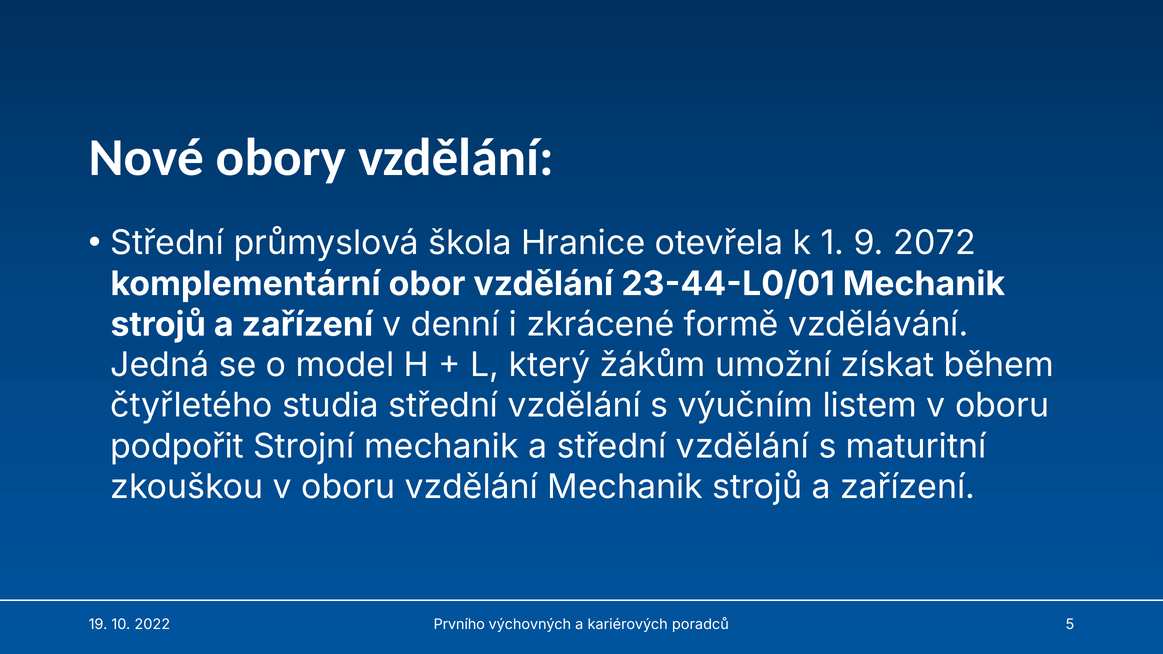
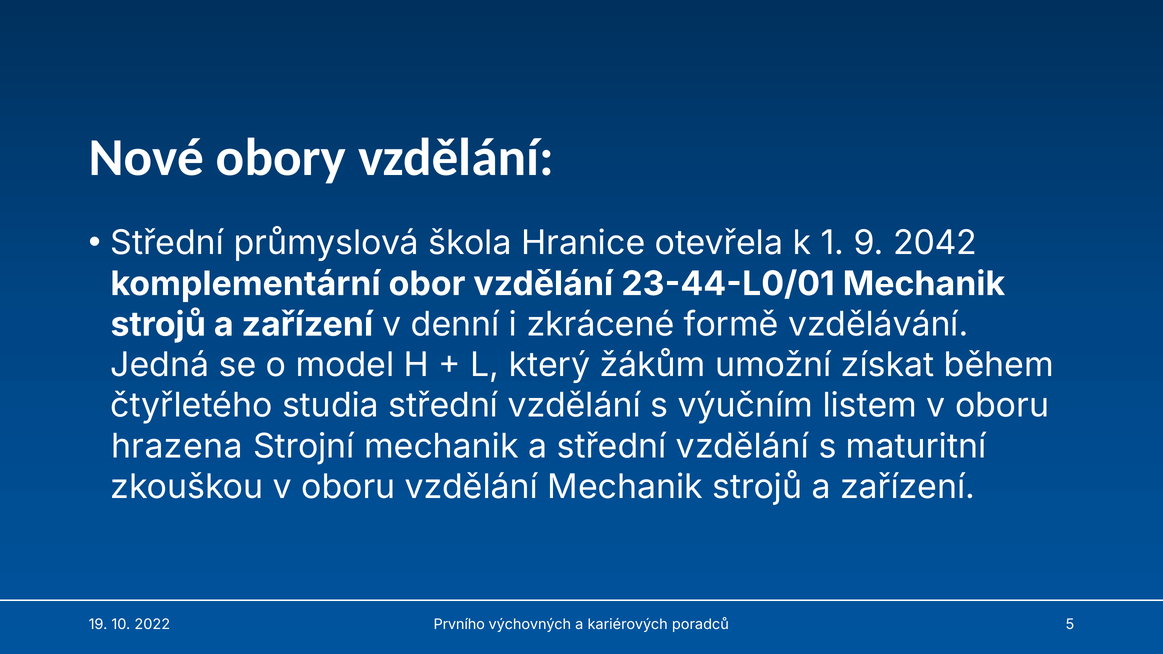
2072: 2072 -> 2042
podpořit: podpořit -> hrazena
